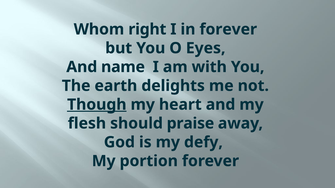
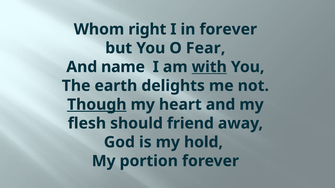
Eyes: Eyes -> Fear
with underline: none -> present
praise: praise -> friend
defy: defy -> hold
